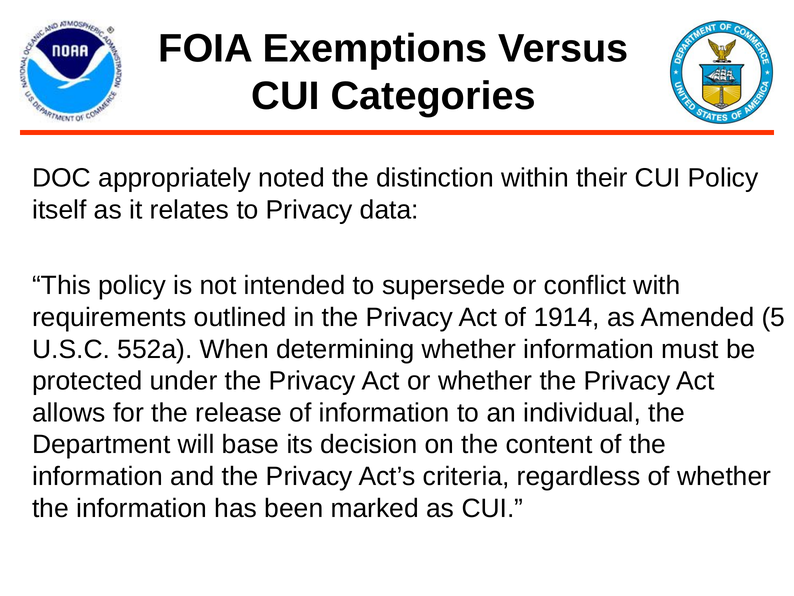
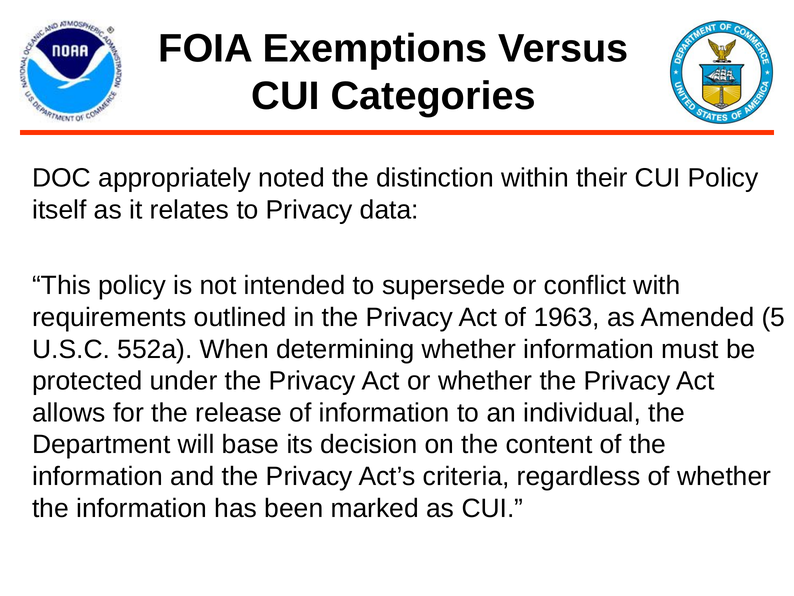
1914: 1914 -> 1963
